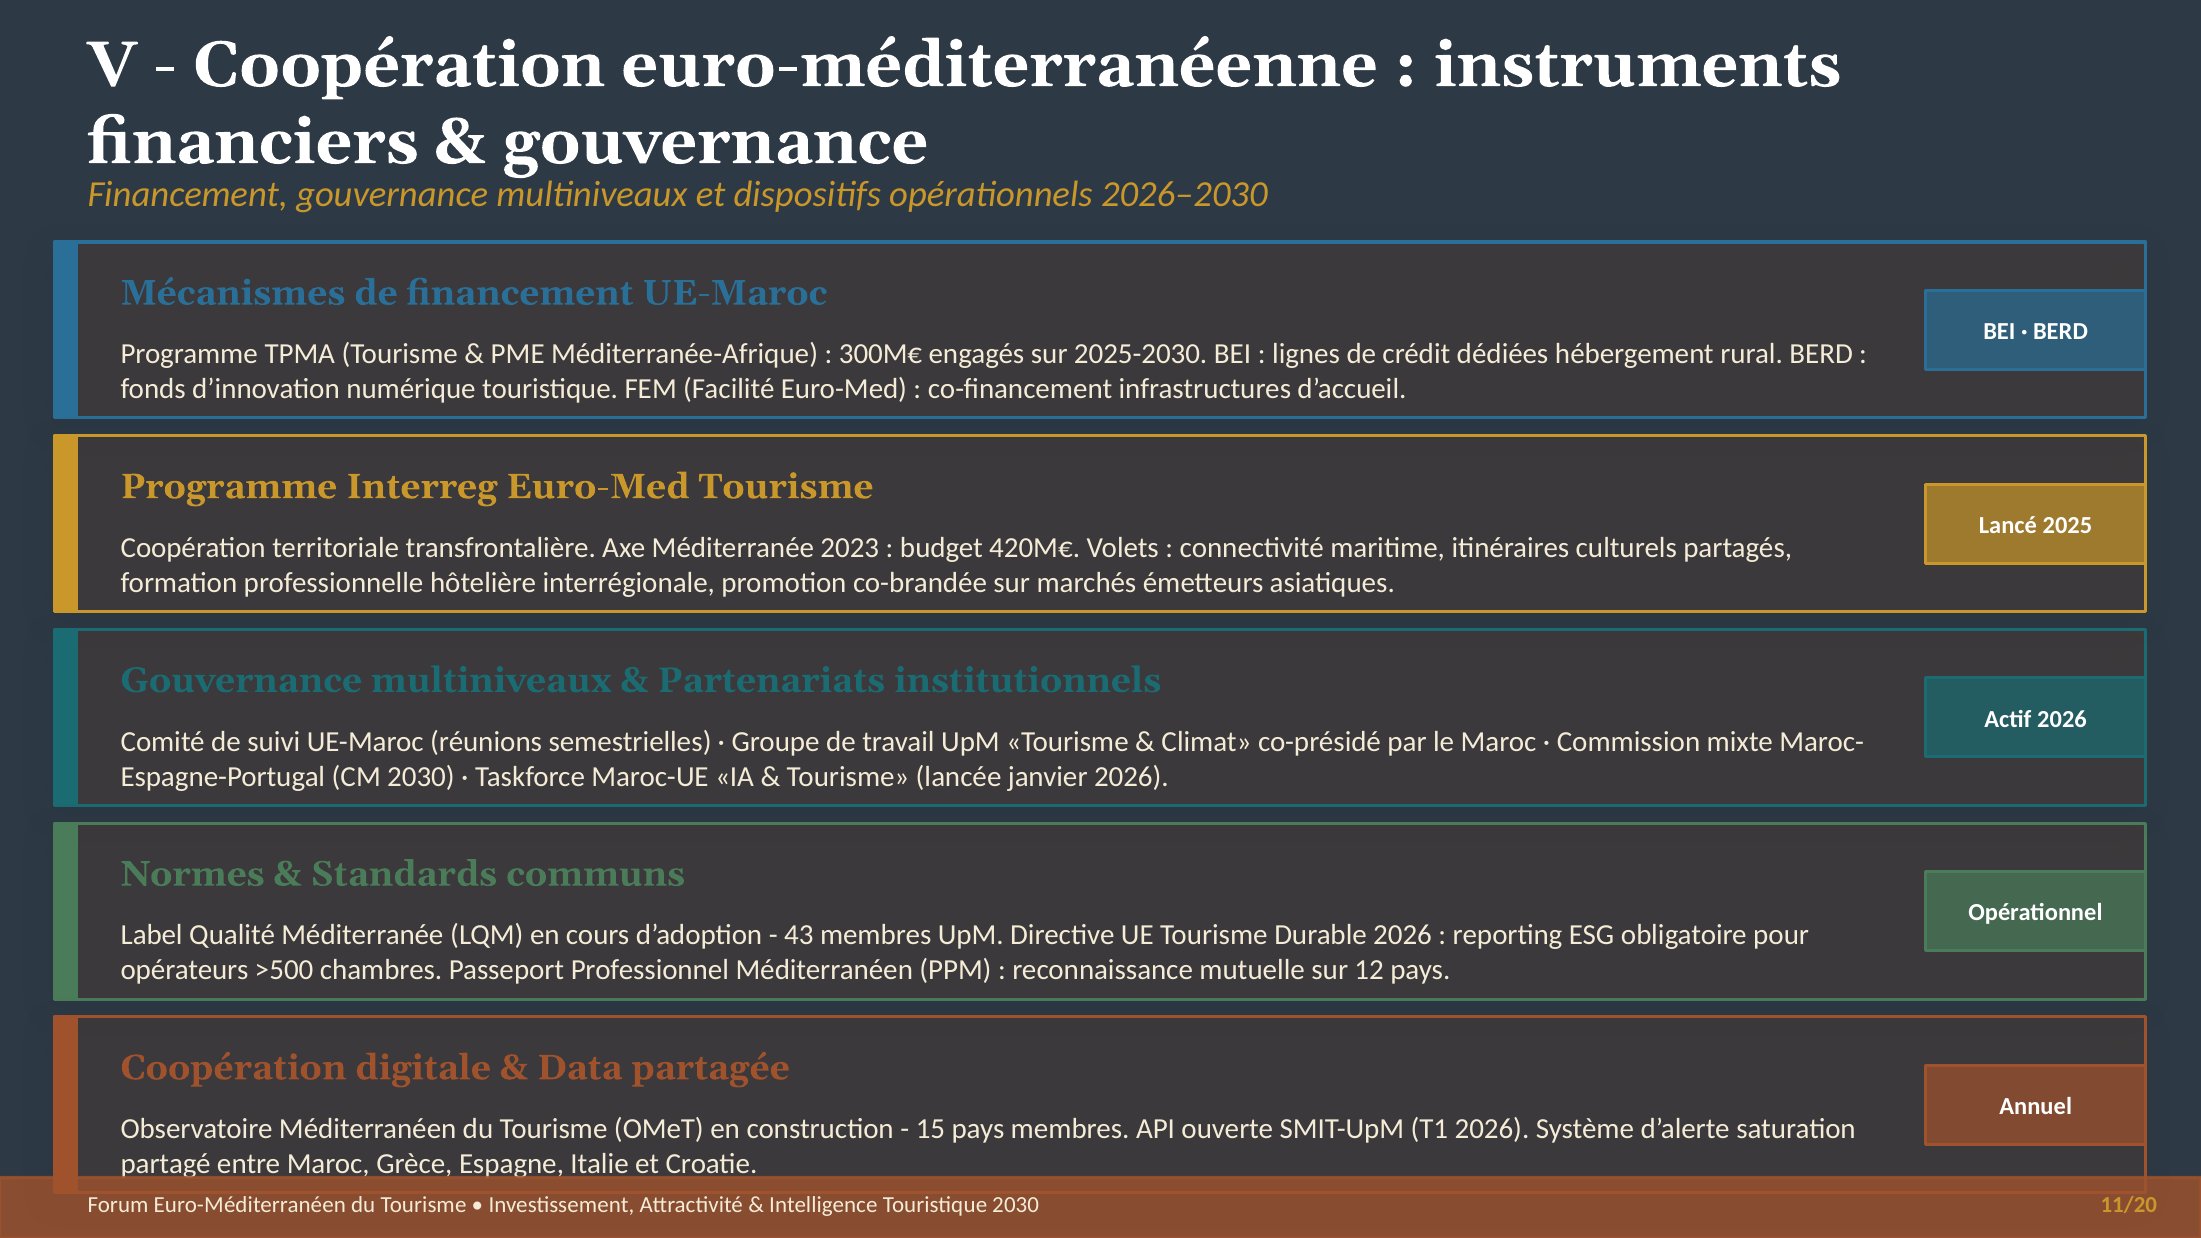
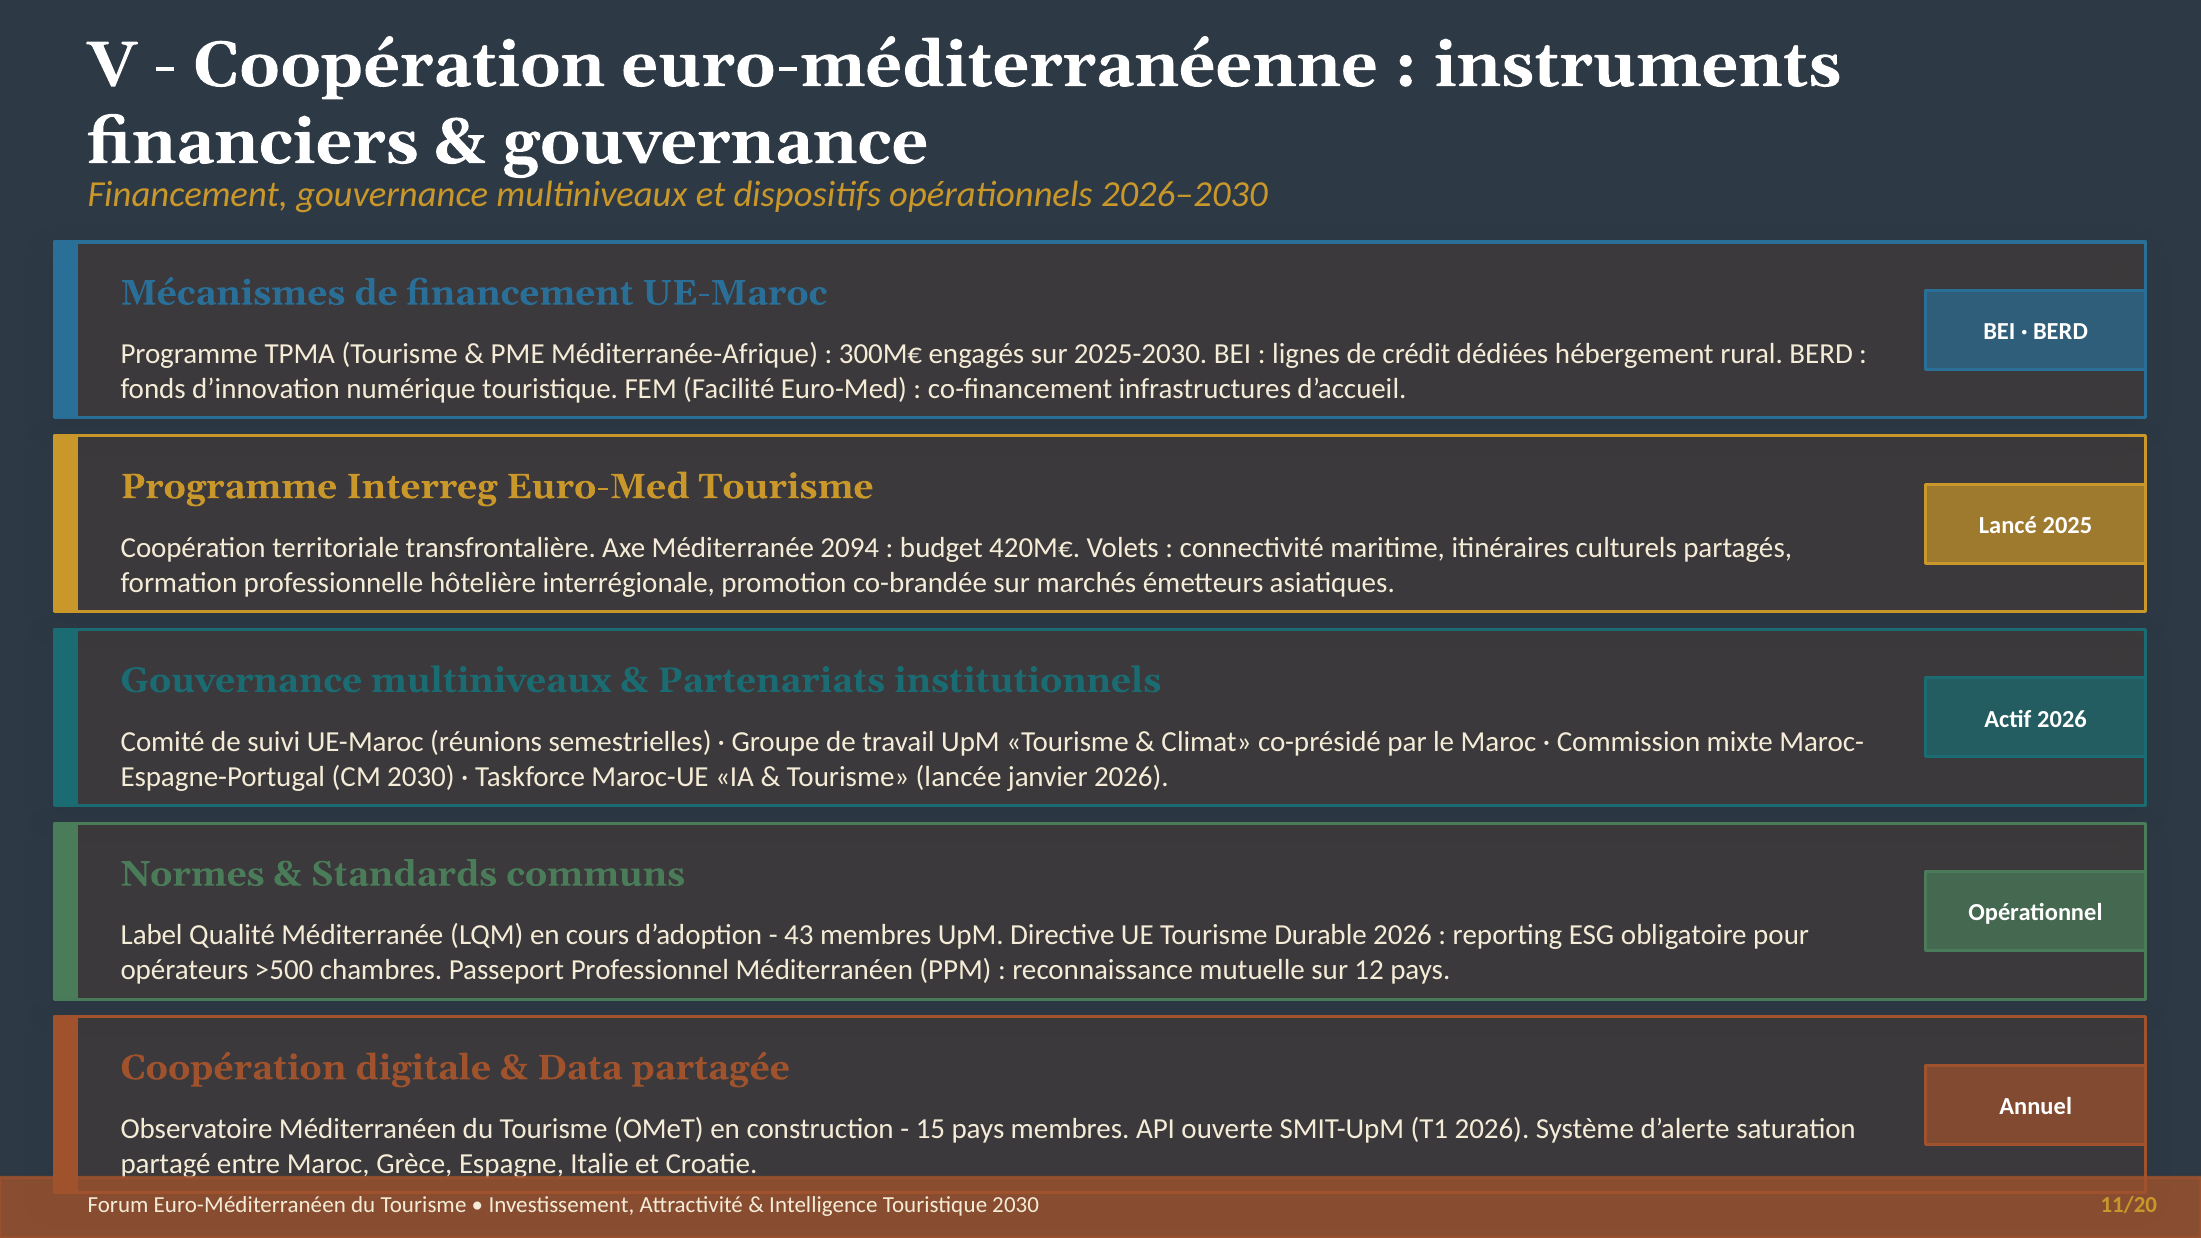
2023: 2023 -> 2094
